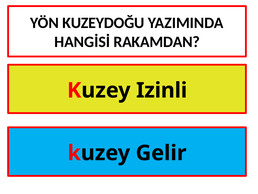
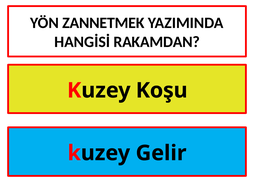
KUZEYDOĞU: KUZEYDOĞU -> ZANNETMEK
Izinli: Izinli -> Koşu
